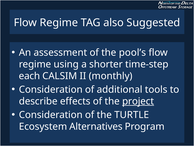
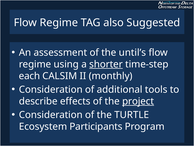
pool’s: pool’s -> until’s
shorter underline: none -> present
Alternatives: Alternatives -> Participants
